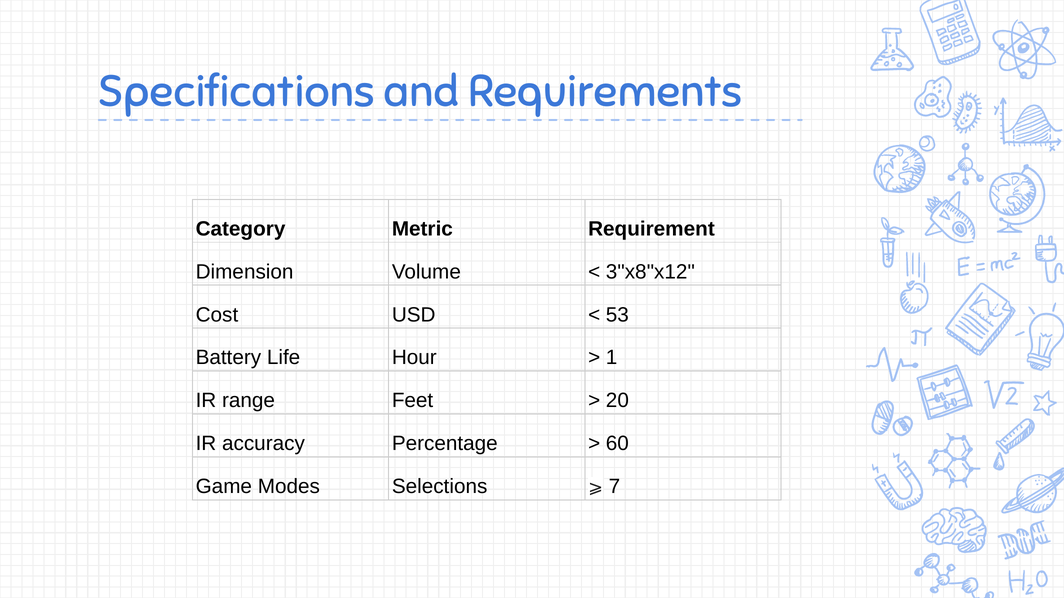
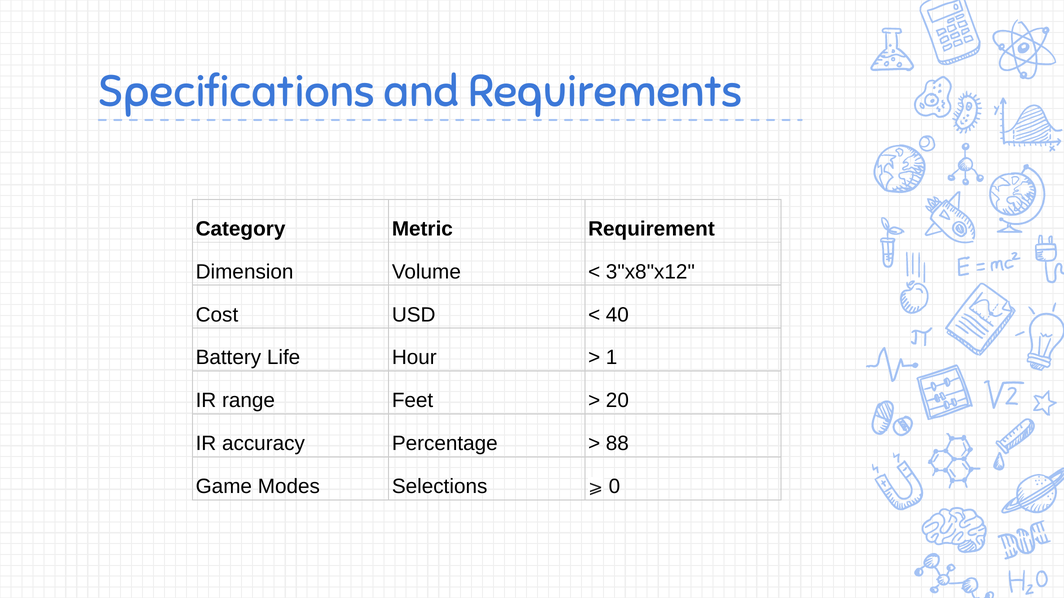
53: 53 -> 40
60: 60 -> 88
7: 7 -> 0
